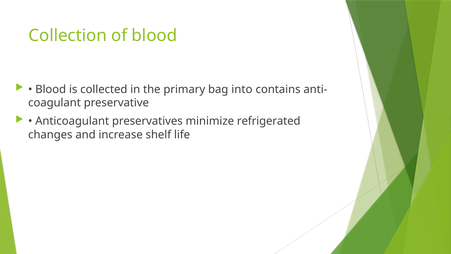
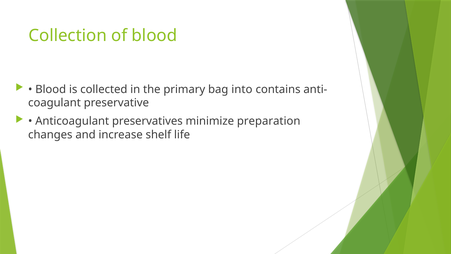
refrigerated: refrigerated -> preparation
